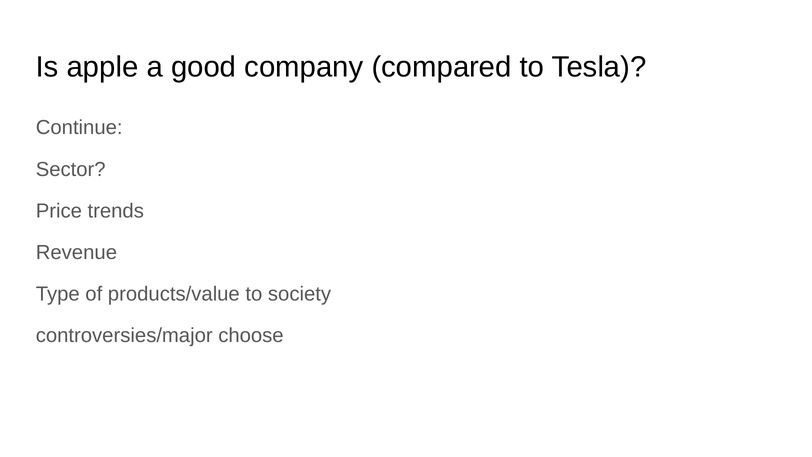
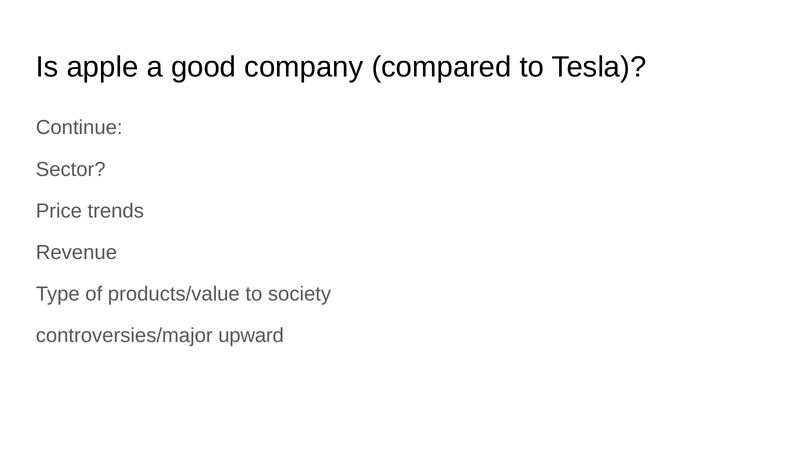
choose: choose -> upward
